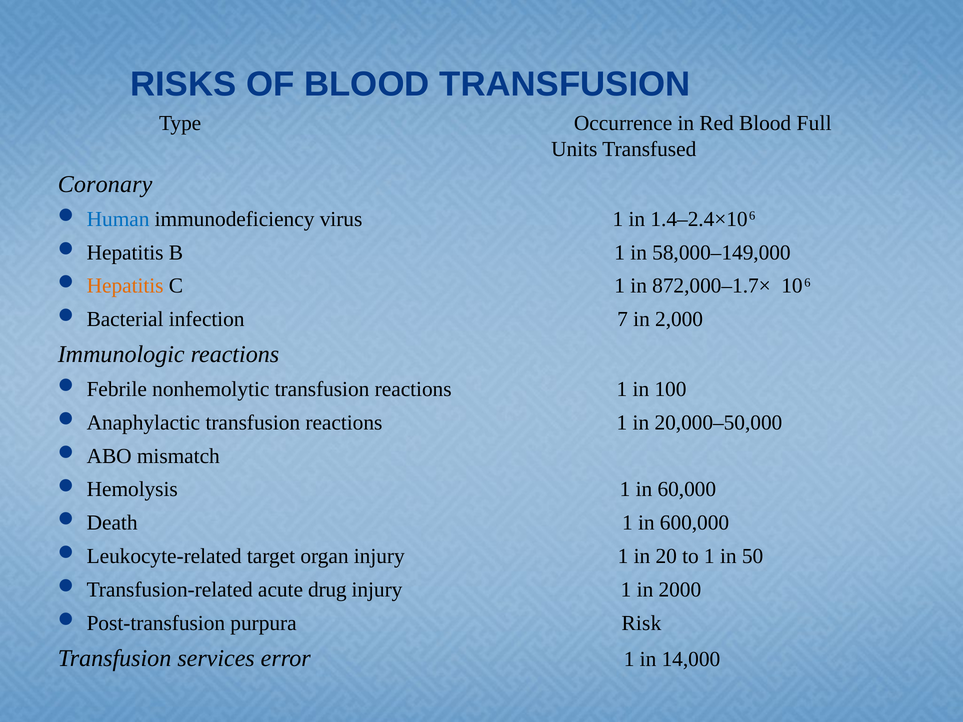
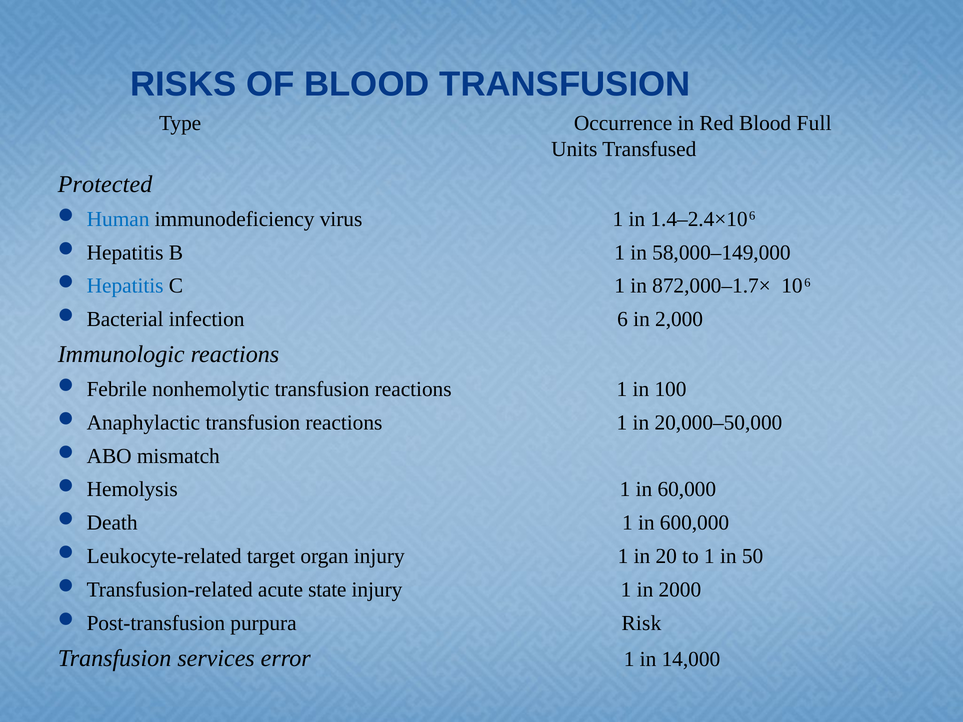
Coronary: Coronary -> Protected
Hepatitis at (125, 286) colour: orange -> blue
7: 7 -> 6
drug: drug -> state
